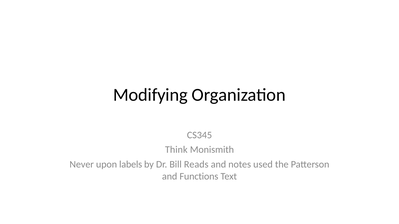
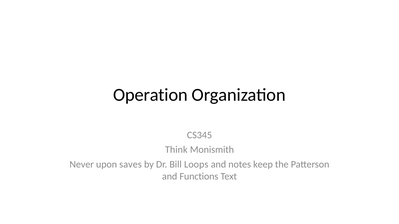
Modifying: Modifying -> Operation
labels: labels -> saves
Reads: Reads -> Loops
used: used -> keep
